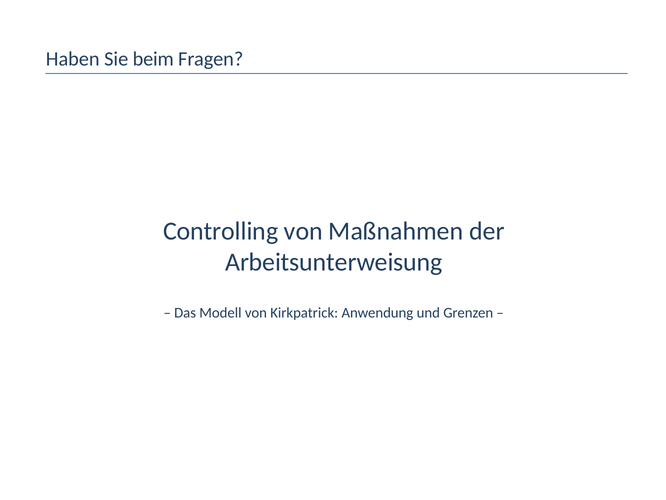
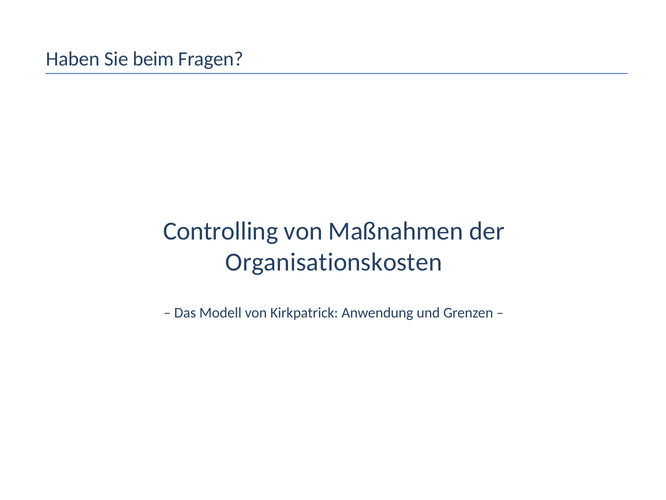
Arbeitsunterweisung: Arbeitsunterweisung -> Organisationskosten
